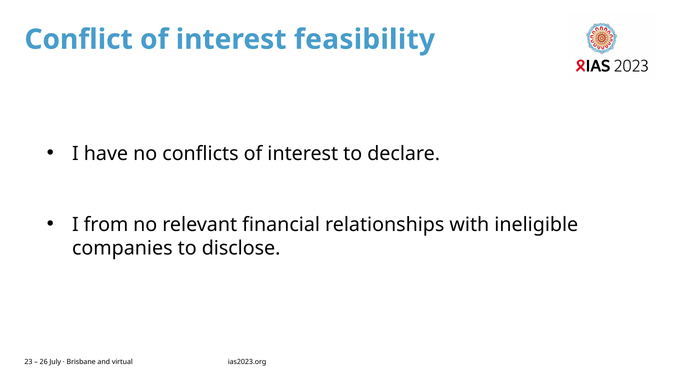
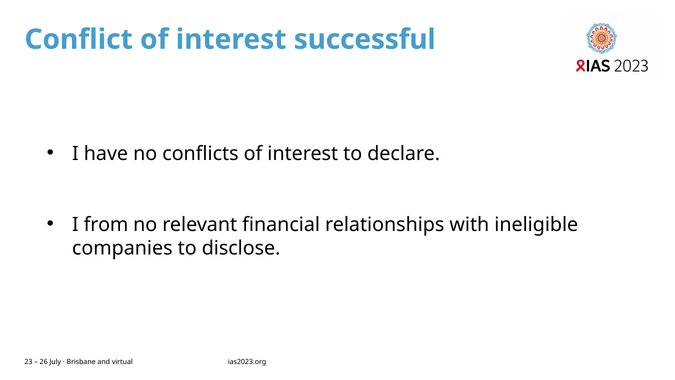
feasibility: feasibility -> successful
